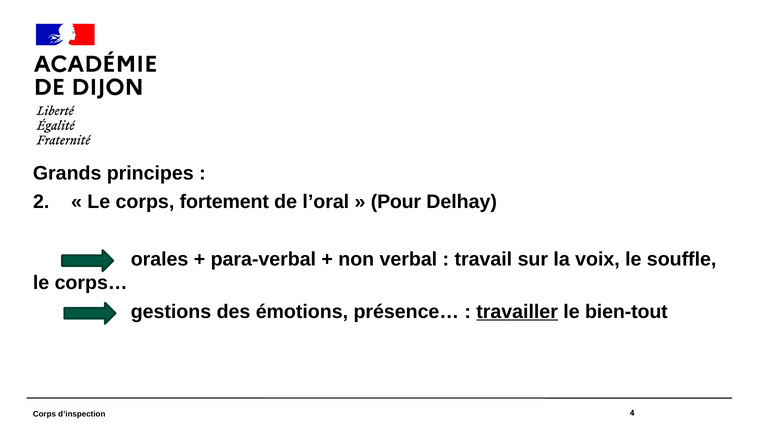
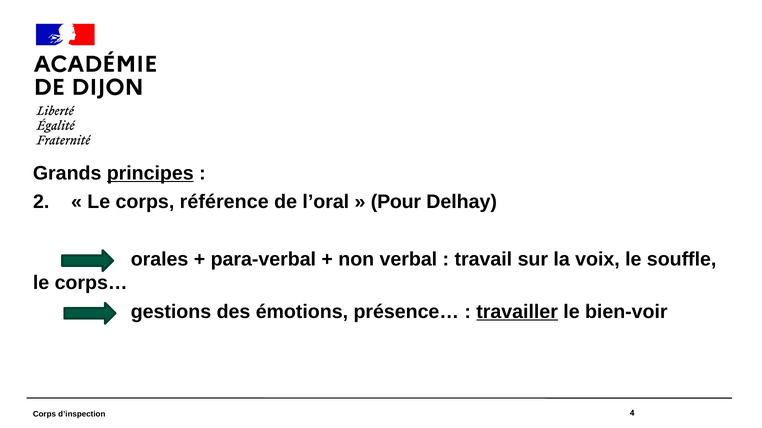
principes underline: none -> present
fortement: fortement -> référence
bien-tout: bien-tout -> bien-voir
